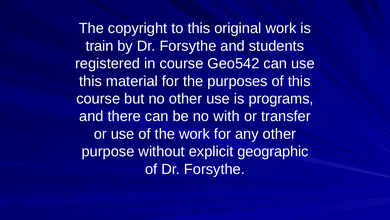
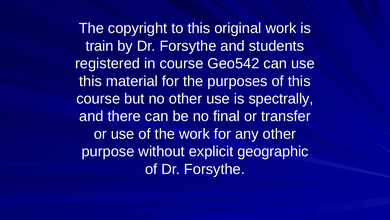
programs: programs -> spectrally
with: with -> final
